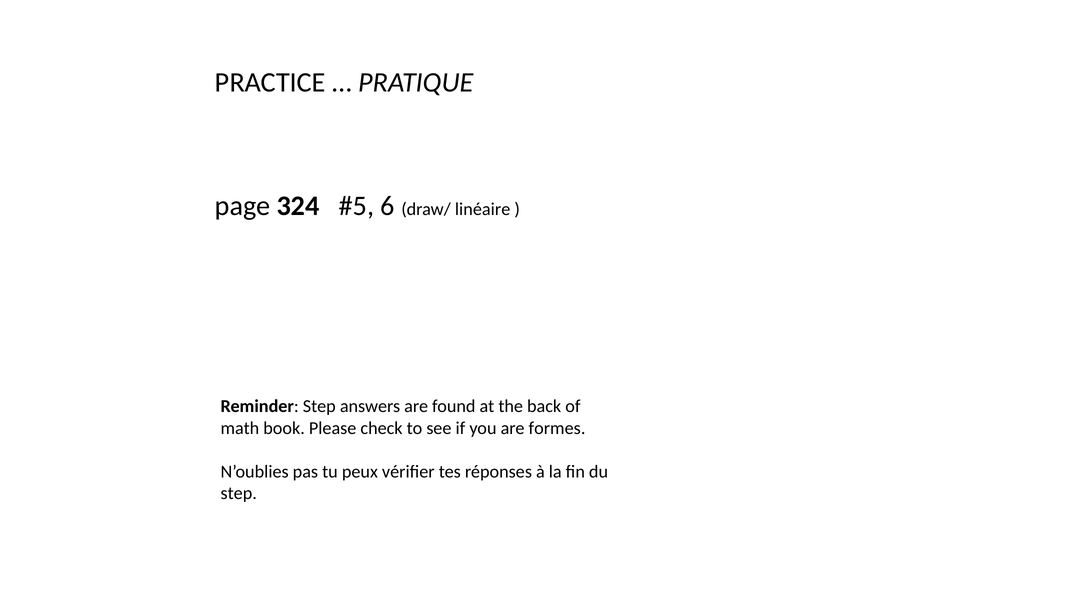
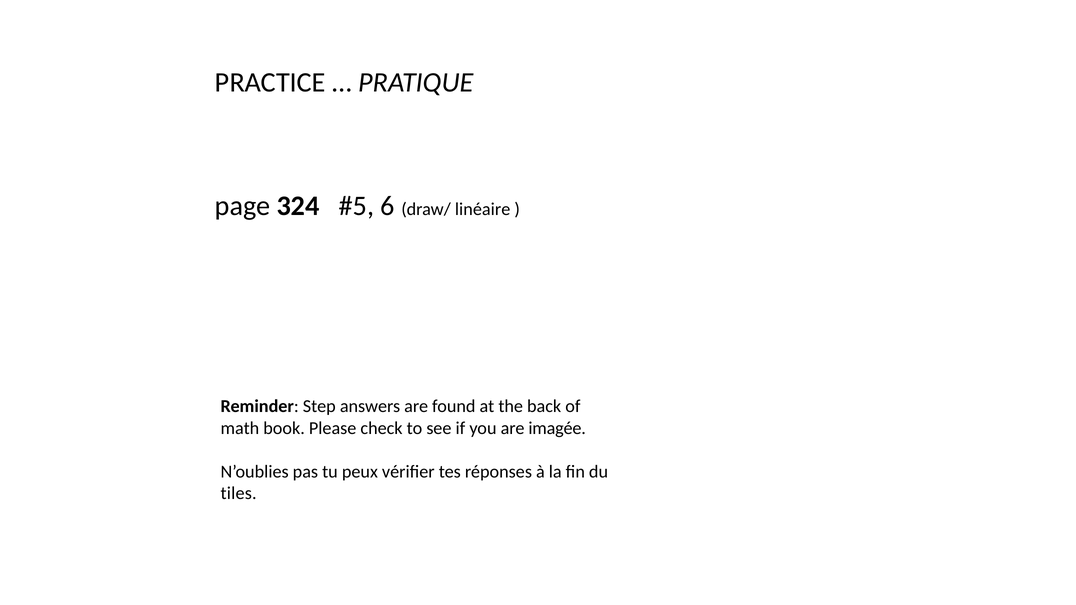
formes: formes -> imagée
step at (239, 494): step -> tiles
